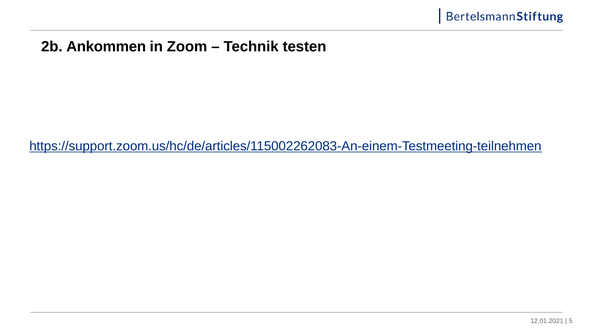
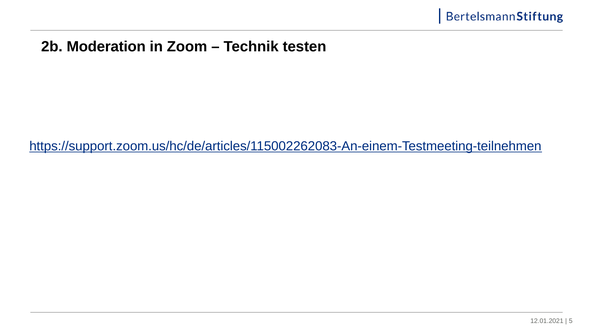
Ankommen: Ankommen -> Moderation
